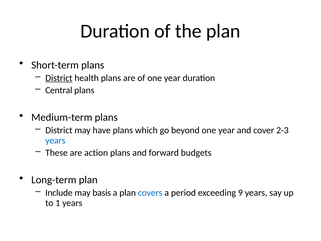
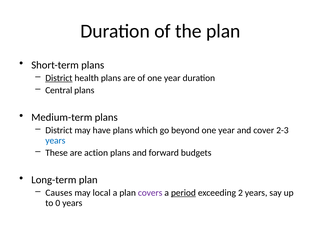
Include: Include -> Causes
basis: basis -> local
covers colour: blue -> purple
period underline: none -> present
9: 9 -> 2
1: 1 -> 0
